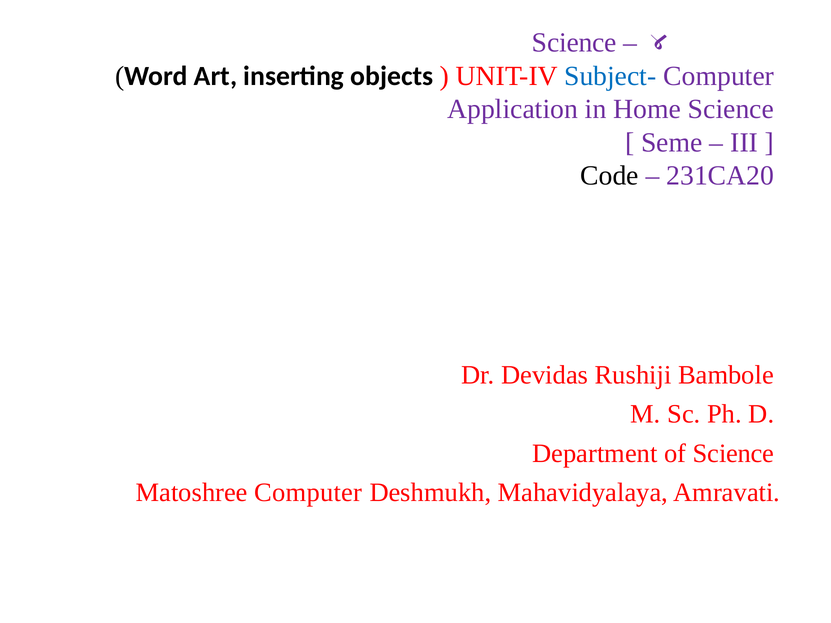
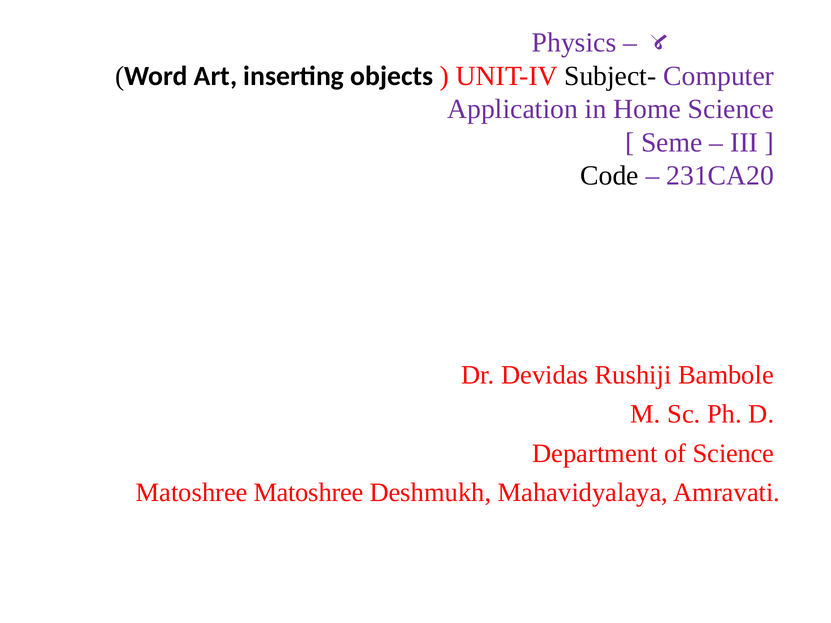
Science at (574, 43): Science -> Physics
Subject- colour: blue -> black
Matoshree Computer: Computer -> Matoshree
